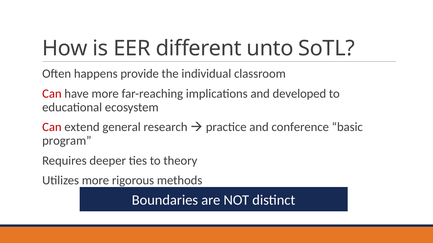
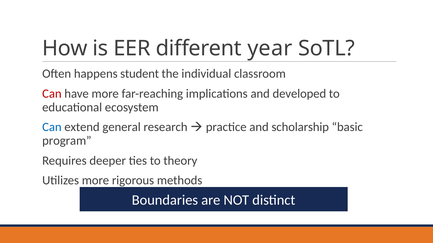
unto: unto -> year
provide: provide -> student
Can at (52, 127) colour: red -> blue
conference: conference -> scholarship
